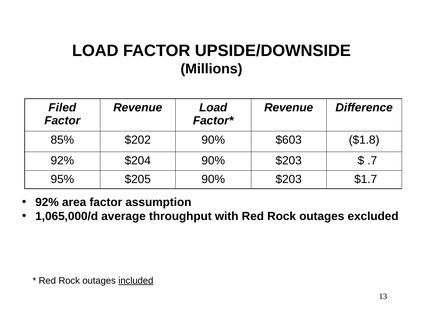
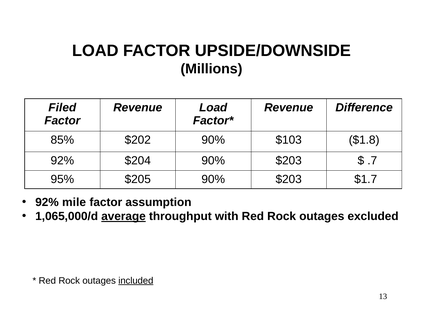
$603: $603 -> $103
area: area -> mile
average underline: none -> present
